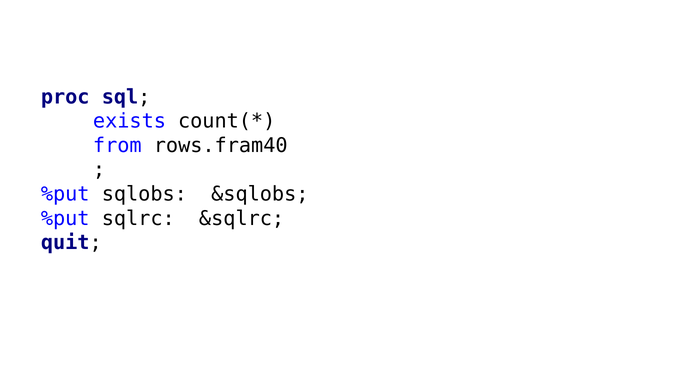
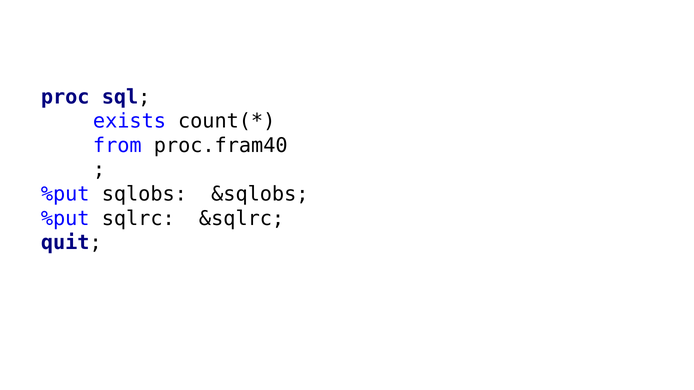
rows.fram40: rows.fram40 -> proc.fram40
